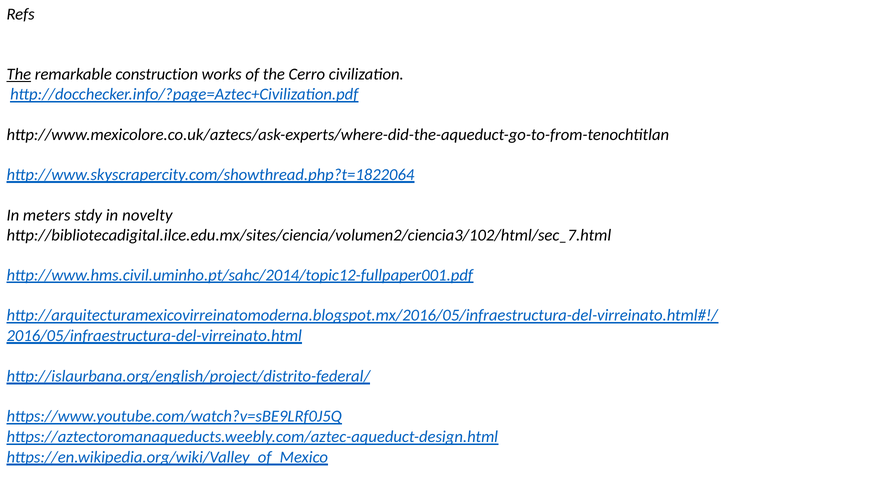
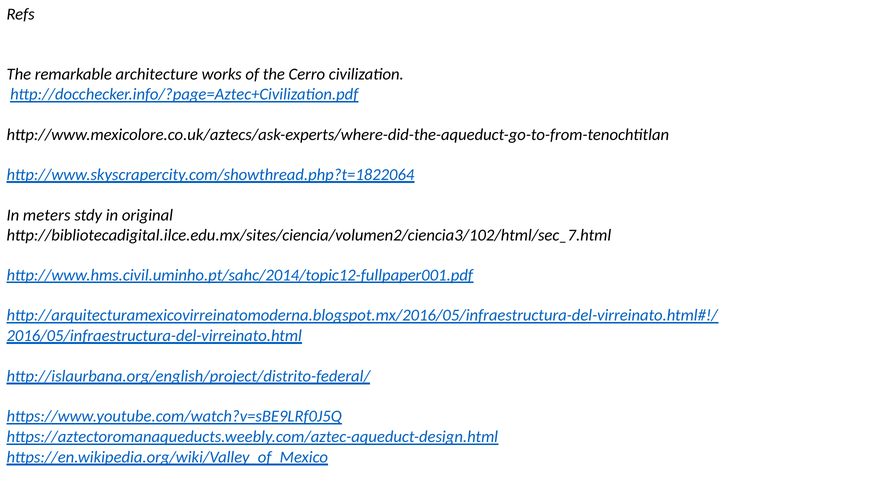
The at (19, 74) underline: present -> none
construction: construction -> architecture
novelty: novelty -> original
